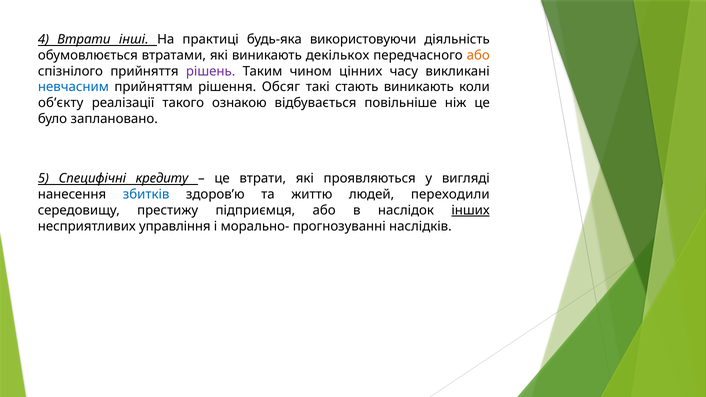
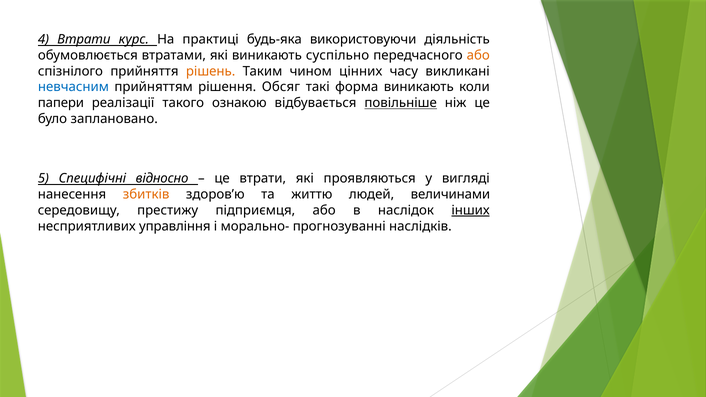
інші: інші -> курс
декількох: декількох -> суспільно
рішень colour: purple -> orange
стають: стають -> форма
обʼєкту: обʼєкту -> папери
повільніше underline: none -> present
кредиту: кредиту -> відносно
збитків colour: blue -> orange
переходили: переходили -> величинами
